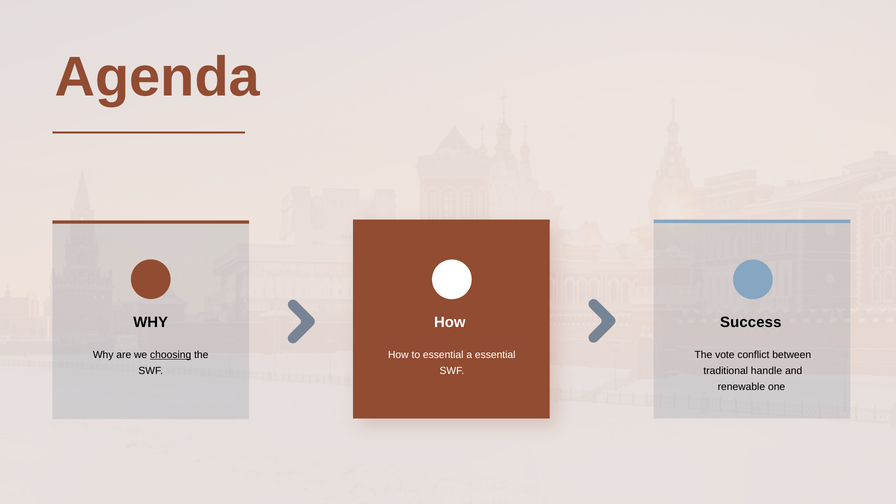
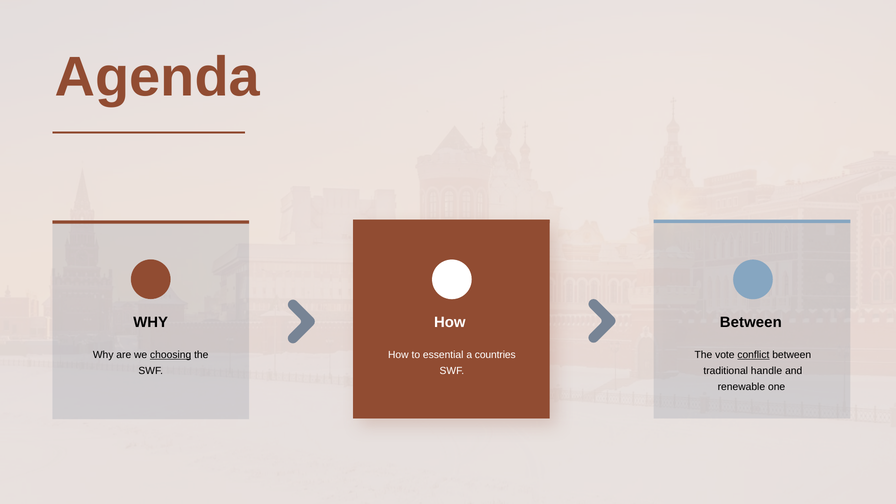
Success at (751, 322): Success -> Between
a essential: essential -> countries
conflict underline: none -> present
